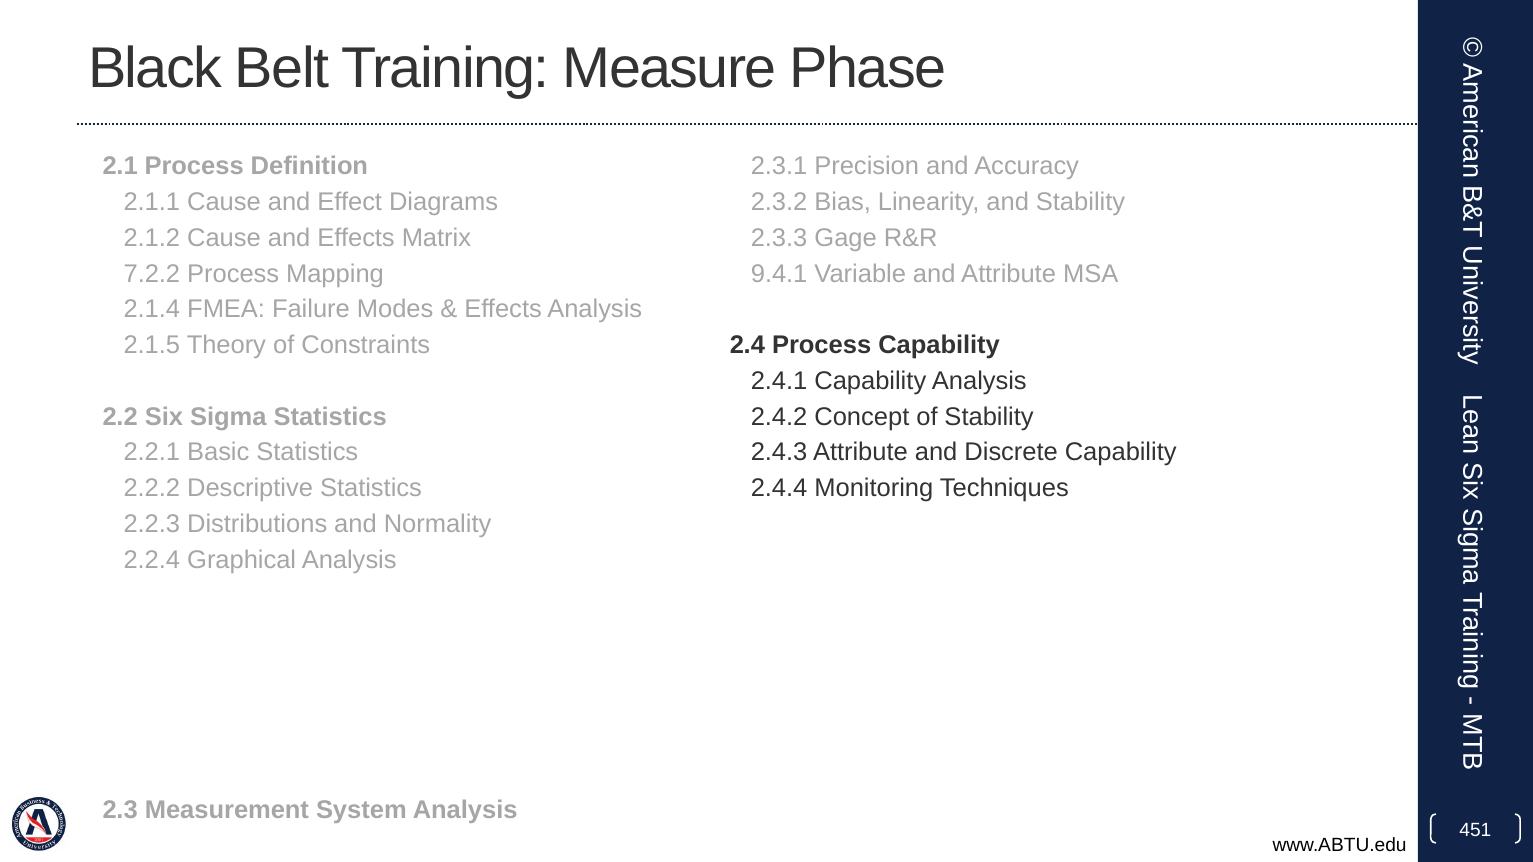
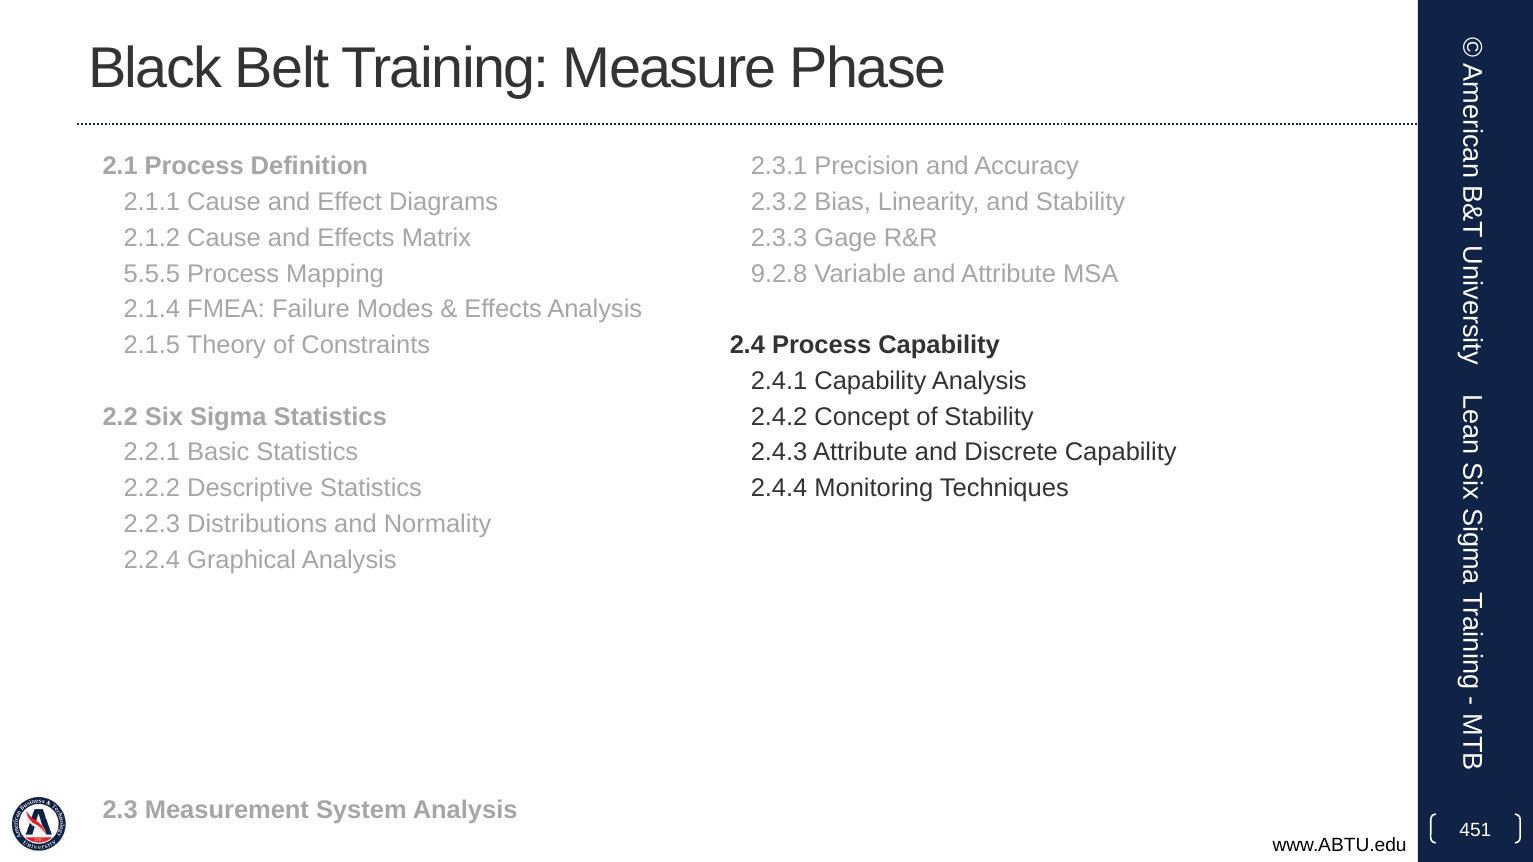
7.2.2: 7.2.2 -> 5.5.5
9.4.1: 9.4.1 -> 9.2.8
